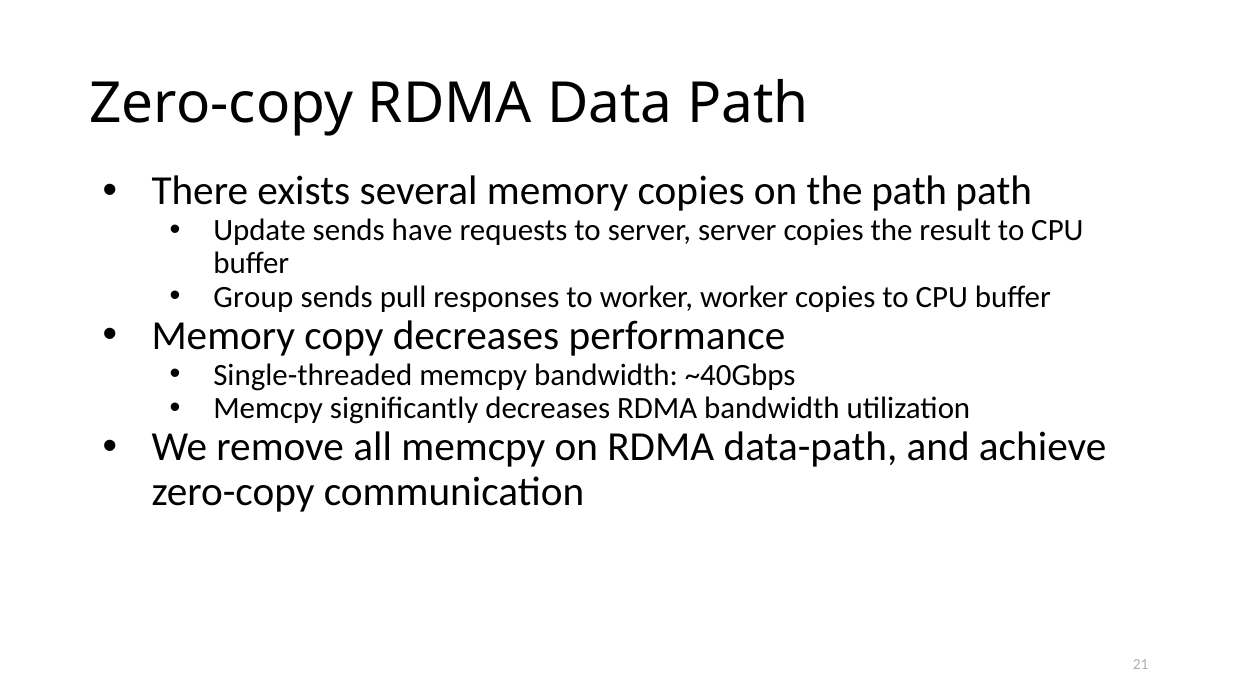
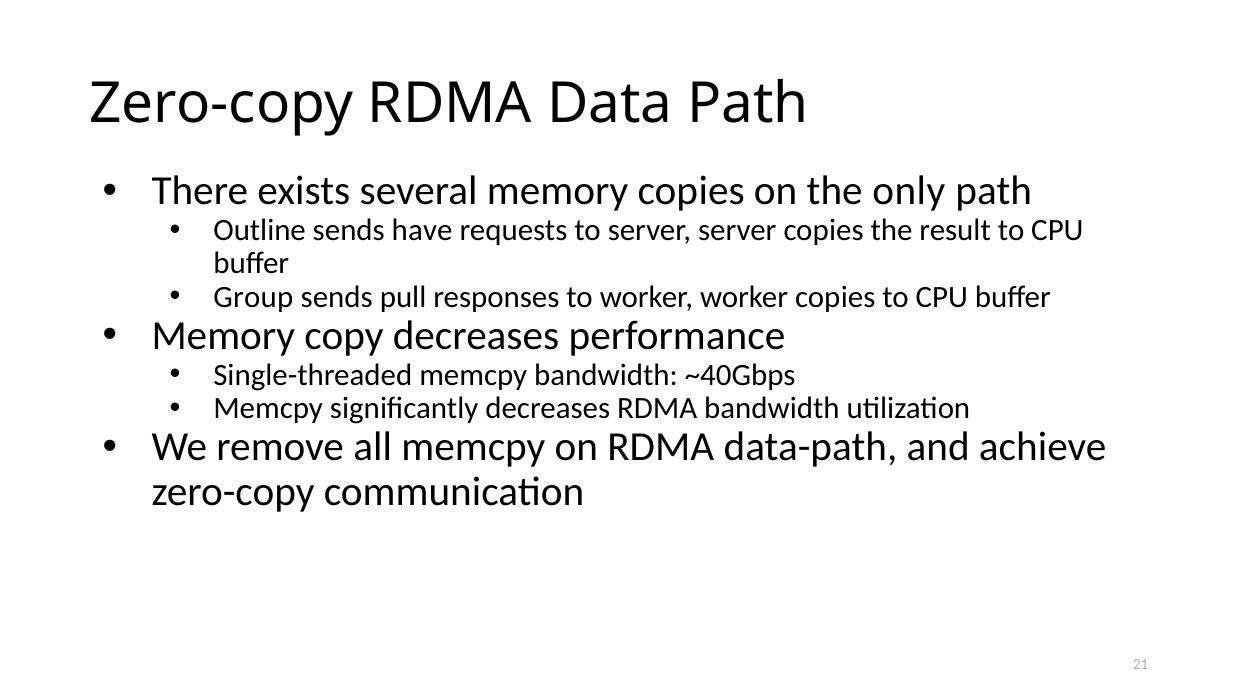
the path: path -> only
Update: Update -> Outline
